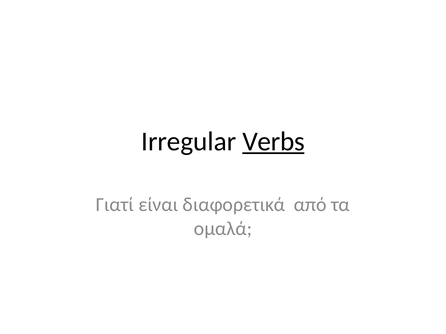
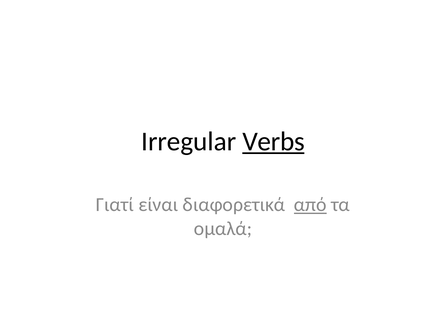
από underline: none -> present
